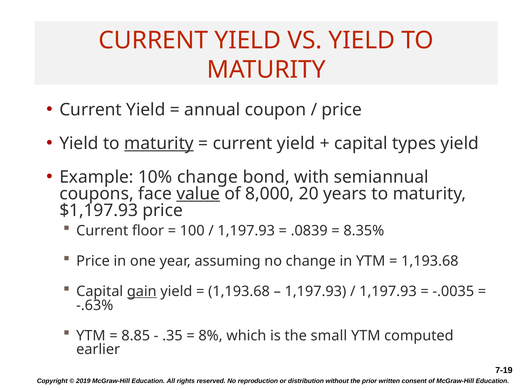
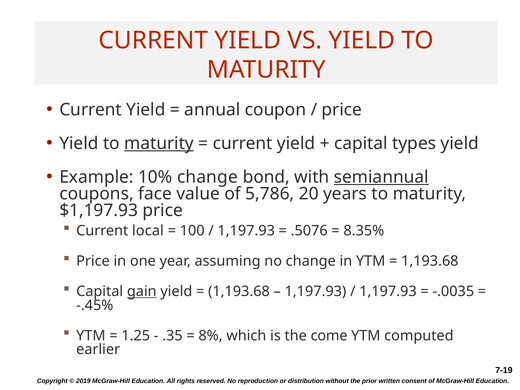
semiannual underline: none -> present
value underline: present -> none
8,000: 8,000 -> 5,786
floor: floor -> local
.0839: .0839 -> .5076
-.63%: -.63% -> -.45%
8.85: 8.85 -> 1.25
small: small -> come
